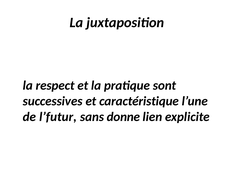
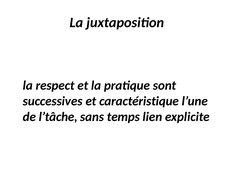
l’futur: l’futur -> l’tâche
donne: donne -> temps
